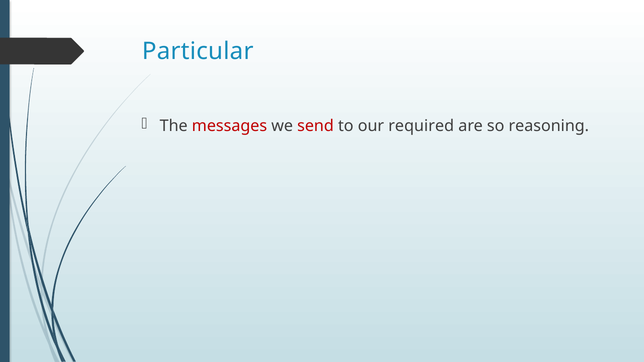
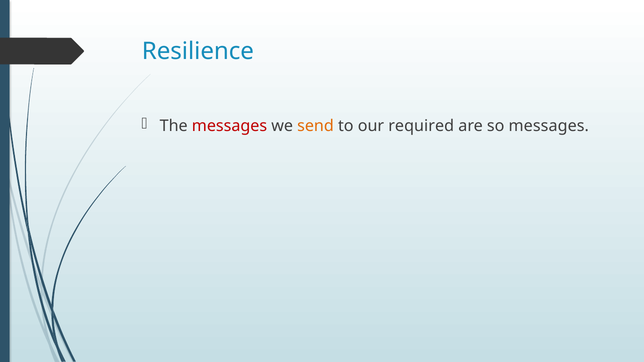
Particular: Particular -> Resilience
send colour: red -> orange
so reasoning: reasoning -> messages
